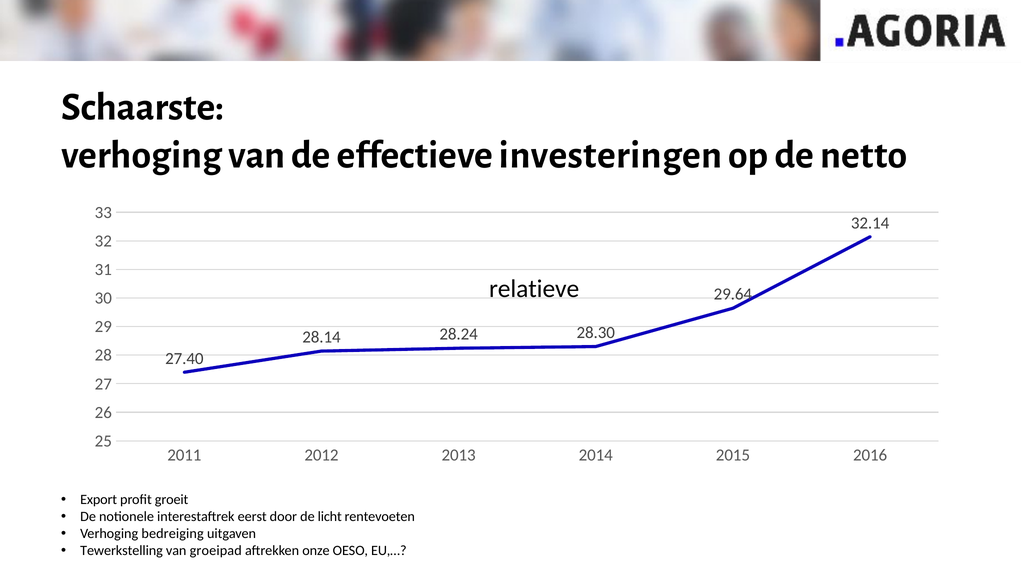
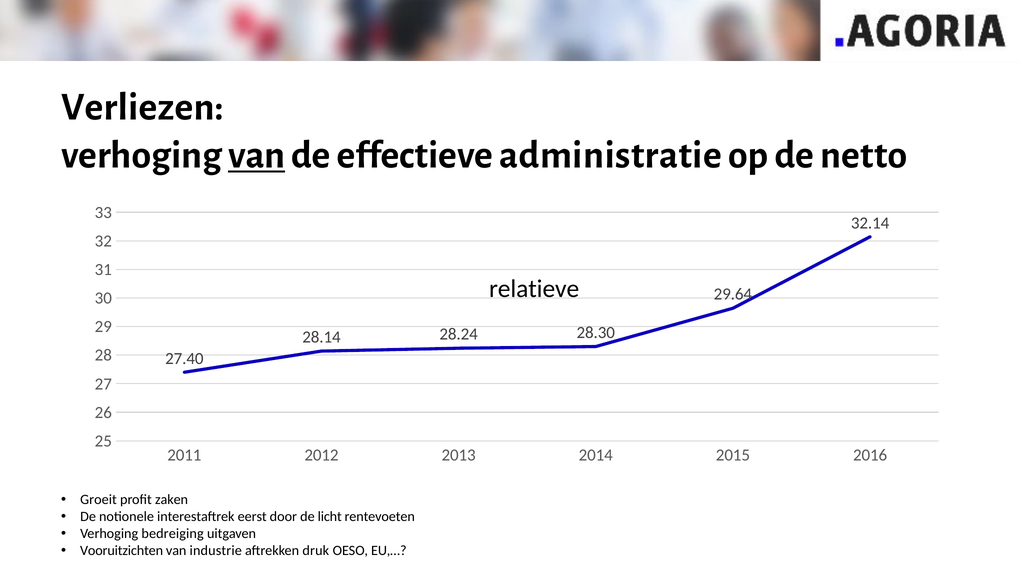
Schaarste: Schaarste -> Verliezen
van at (257, 155) underline: none -> present
investeringen: investeringen -> administratie
Export: Export -> Groeit
groeit: groeit -> zaken
Tewerkstelling: Tewerkstelling -> Vooruitzichten
groeipad: groeipad -> industrie
onze: onze -> druk
